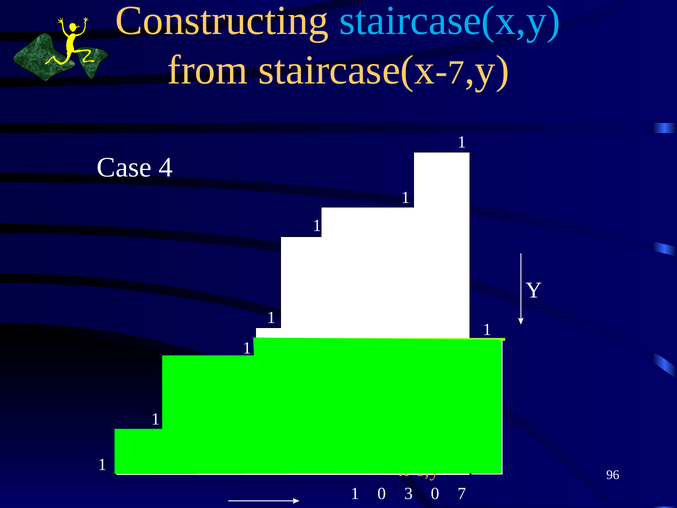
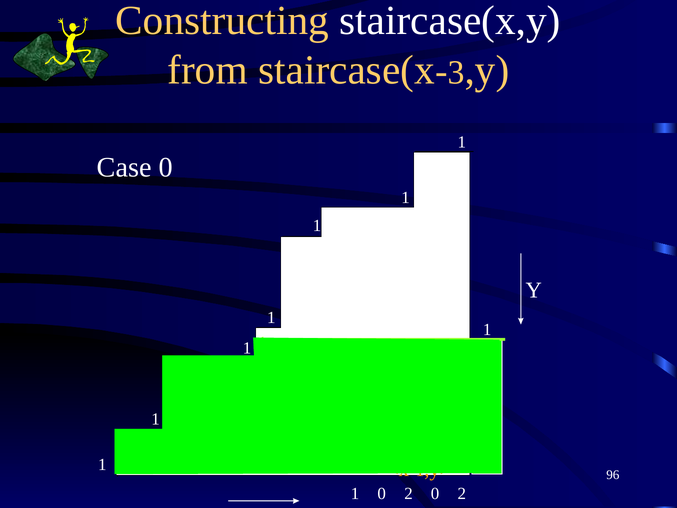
staircase(x,y colour: light blue -> white
7 at (456, 72): 7 -> 3
Case 4: 4 -> 0
1 0 3: 3 -> 2
7 at (462, 493): 7 -> 2
